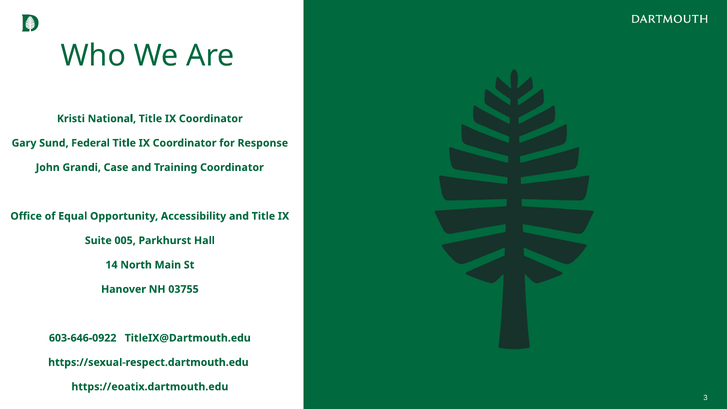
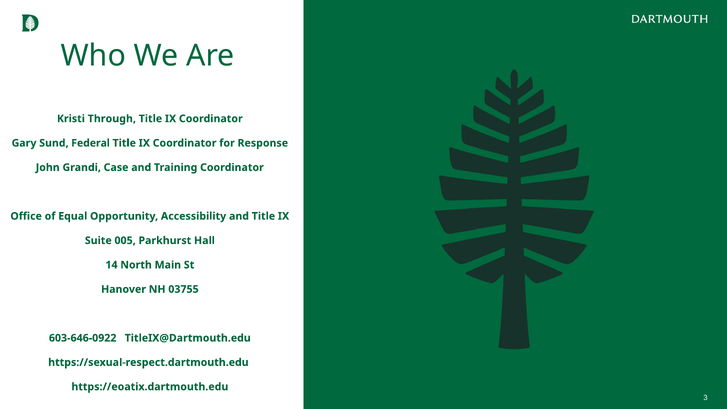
National: National -> Through
